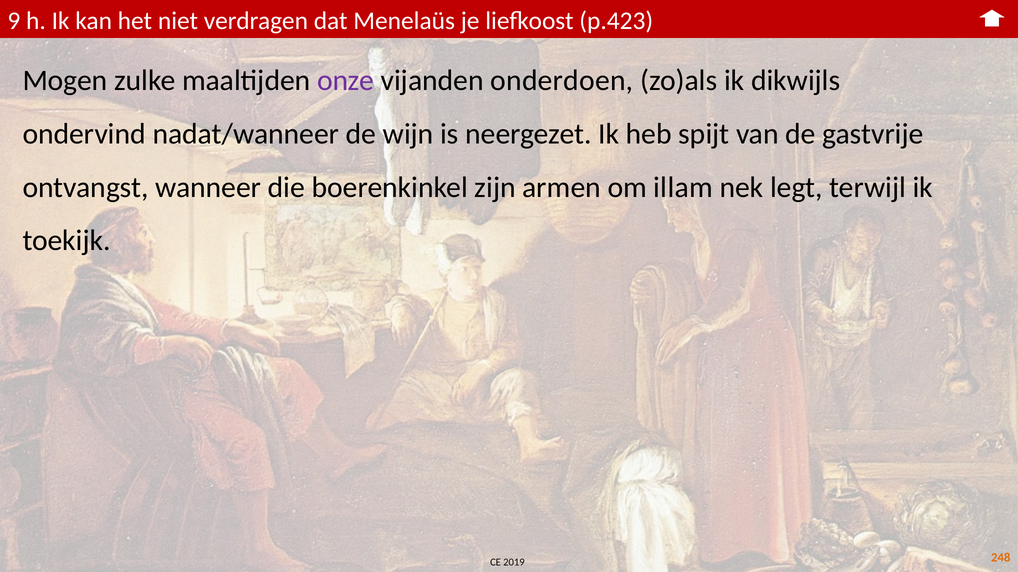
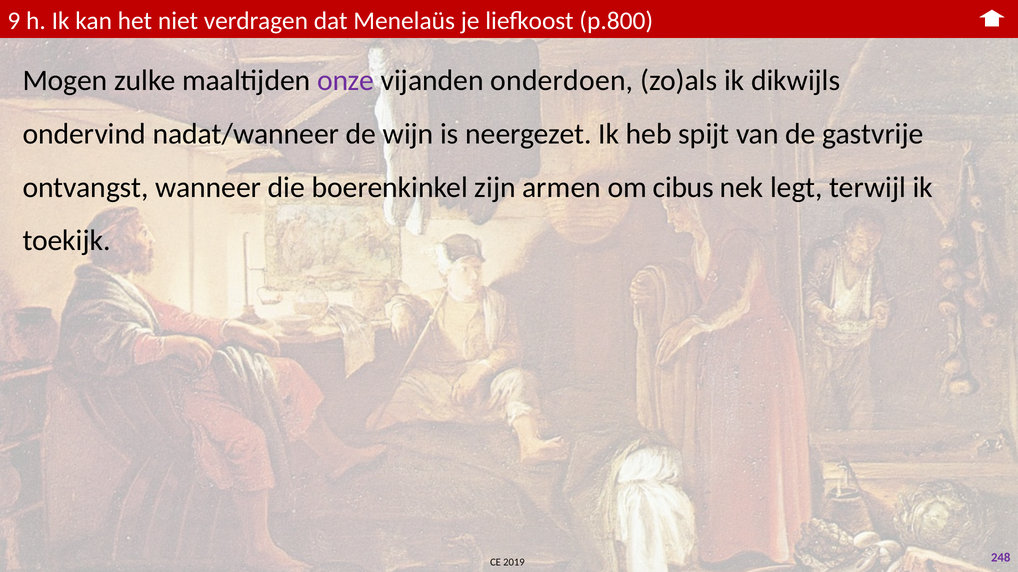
p.423: p.423 -> p.800
illam: illam -> cibus
248 colour: orange -> purple
